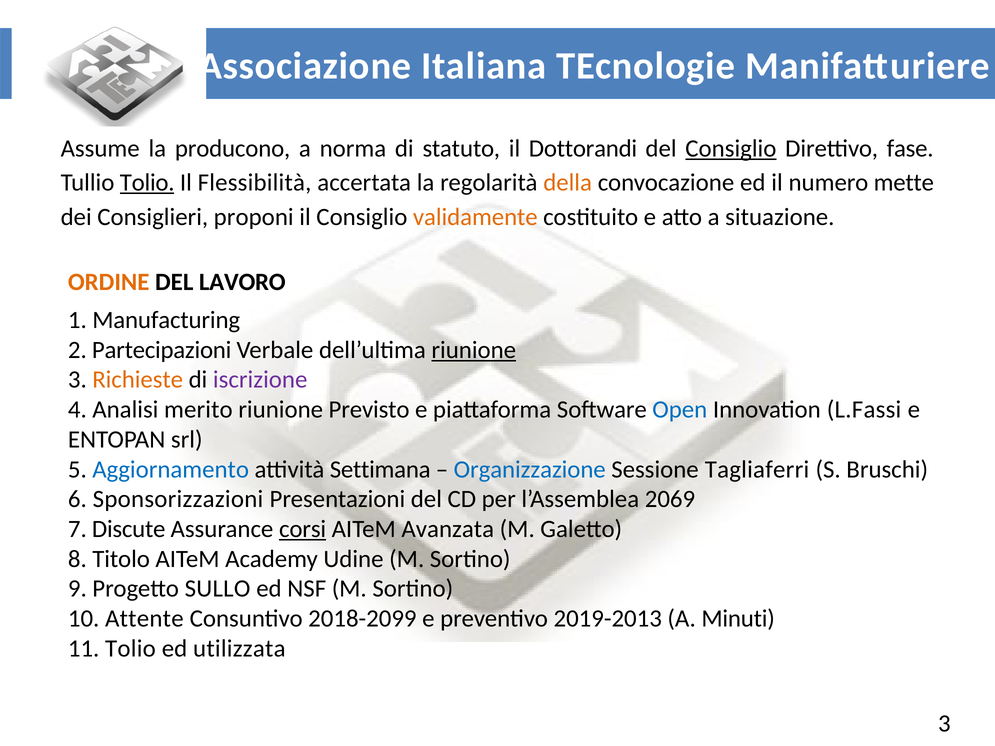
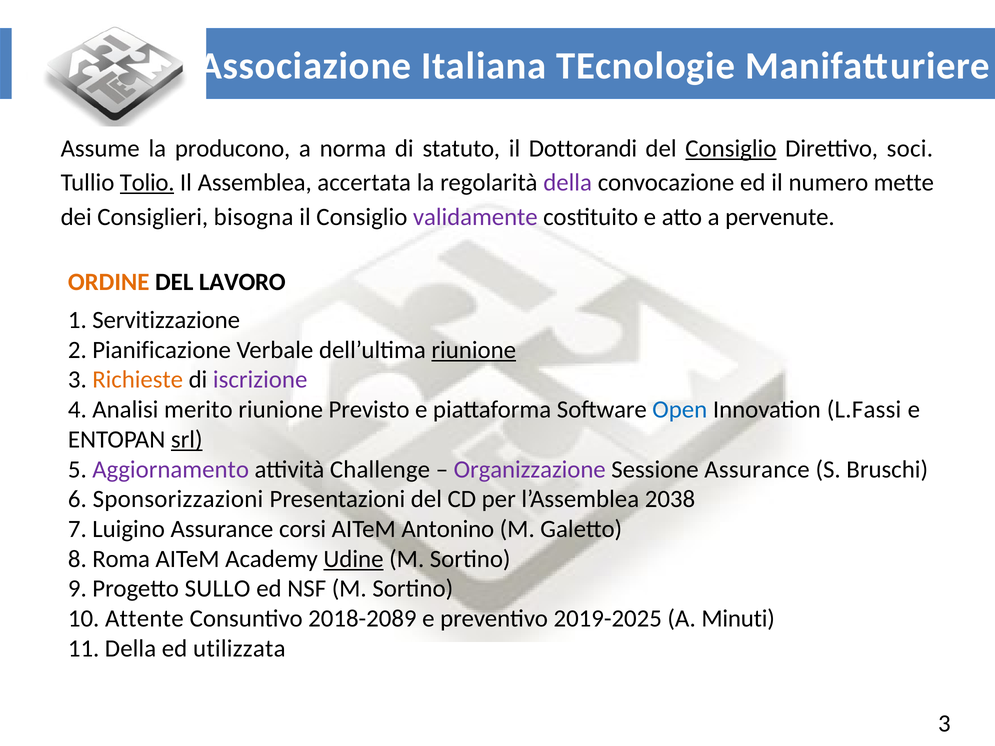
fase: fase -> soci
Flessibilità: Flessibilità -> Assemblea
della at (568, 183) colour: orange -> purple
proponi: proponi -> bisogna
validamente colour: orange -> purple
situazione: situazione -> pervenute
Manufacturing: Manufacturing -> Servitizzazione
Partecipazioni: Partecipazioni -> Pianificazione
srl underline: none -> present
Aggiornamento colour: blue -> purple
Settimana: Settimana -> Challenge
Organizzazione colour: blue -> purple
Sessione Tagliaferri: Tagliaferri -> Assurance
2069: 2069 -> 2038
Discute: Discute -> Luigino
corsi underline: present -> none
Avanzata: Avanzata -> Antonino
8 Titolo: Titolo -> Roma
Udine underline: none -> present
2018-2099: 2018-2099 -> 2018-2089
2019-2013: 2019-2013 -> 2019-2025
11 Tolio: Tolio -> Della
